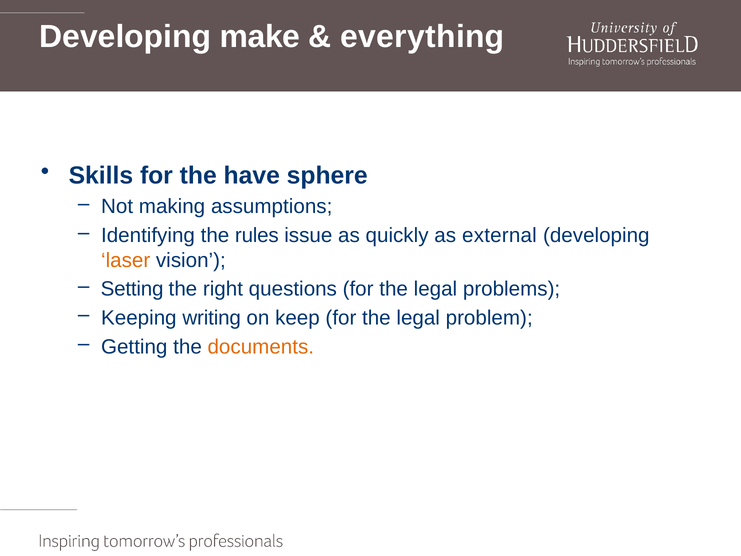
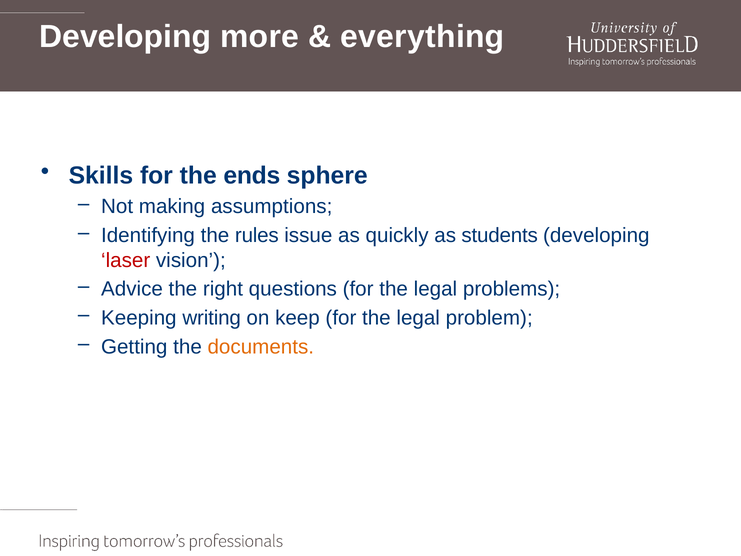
make: make -> more
have: have -> ends
external: external -> students
laser colour: orange -> red
Setting: Setting -> Advice
